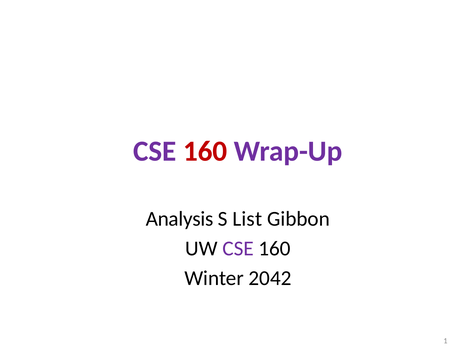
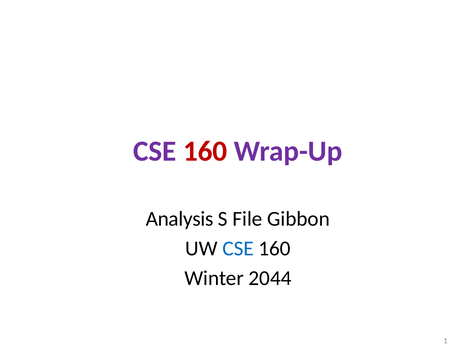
List: List -> File
CSE at (238, 249) colour: purple -> blue
2042: 2042 -> 2044
